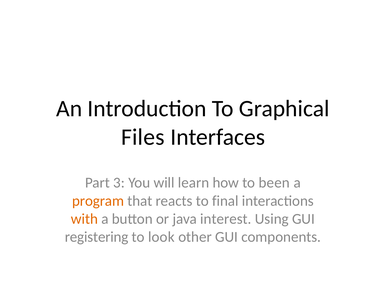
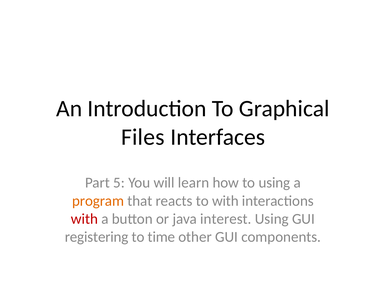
3: 3 -> 5
to been: been -> using
to final: final -> with
with at (84, 219) colour: orange -> red
look: look -> time
